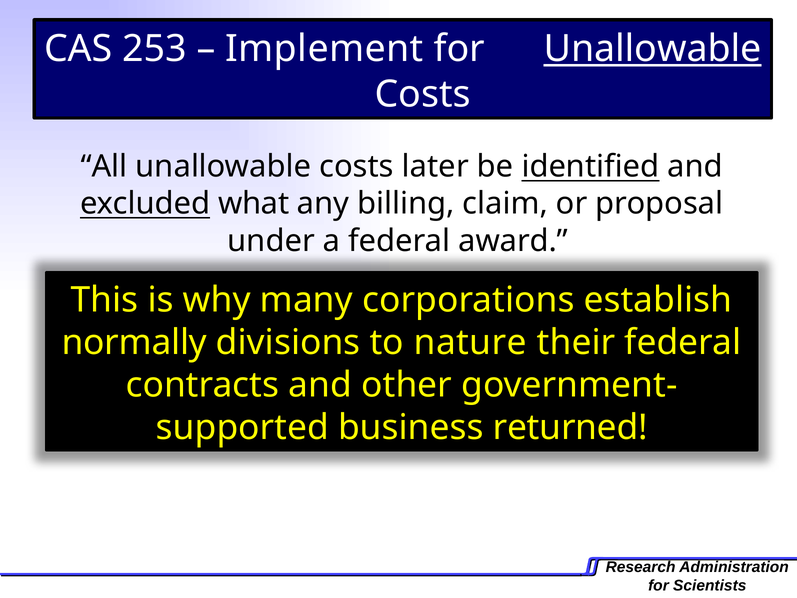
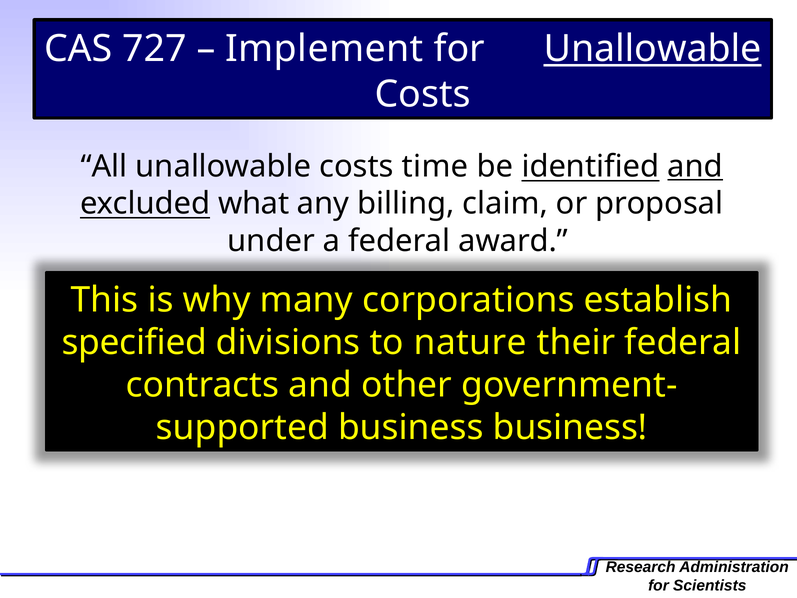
253: 253 -> 727
later: later -> time
and at (695, 166) underline: none -> present
normally: normally -> specified
business returned: returned -> business
